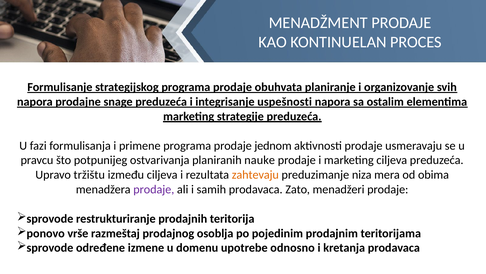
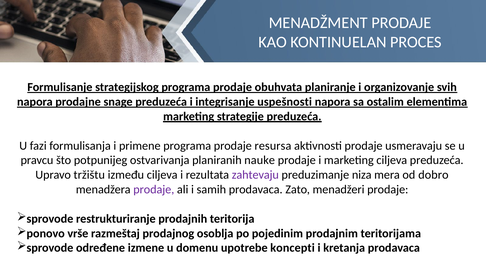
jednom: jednom -> resursa
zahtevaju colour: orange -> purple
obima: obima -> dobro
odnosno: odnosno -> koncepti
